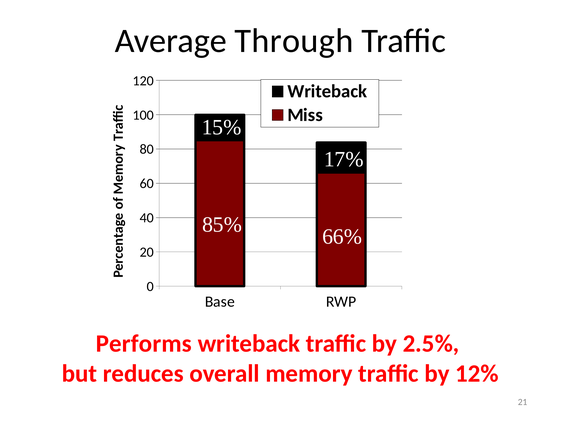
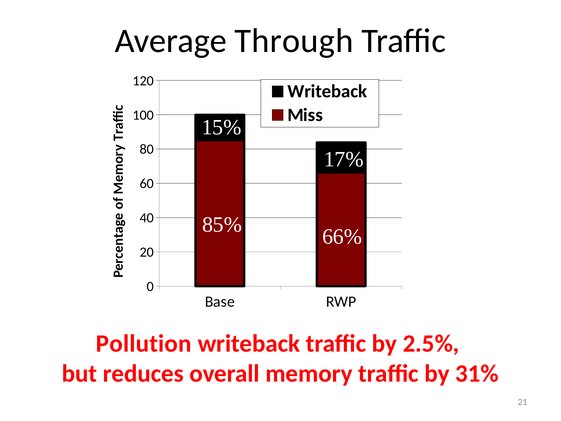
Performs: Performs -> Pollution
12%: 12% -> 31%
